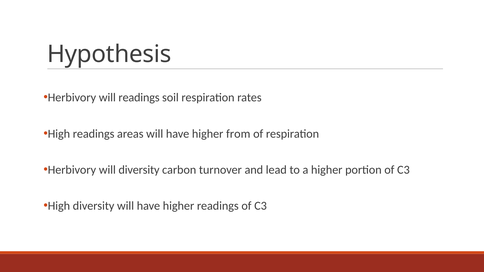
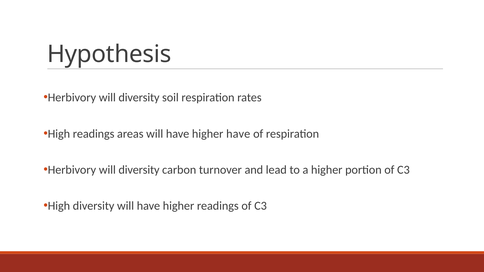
readings at (139, 98): readings -> diversity
higher from: from -> have
